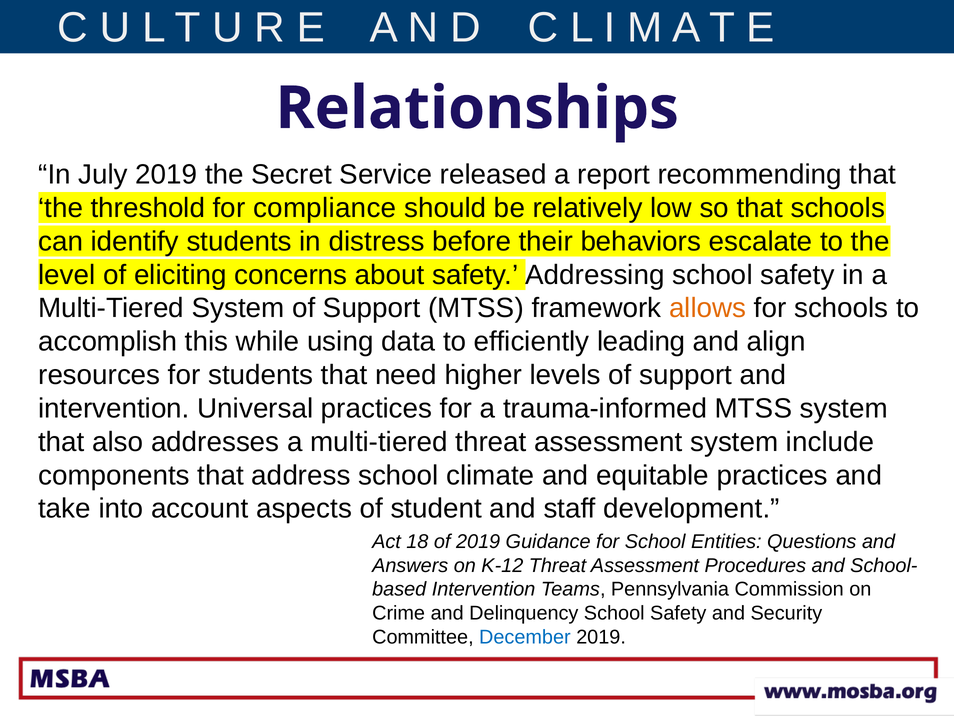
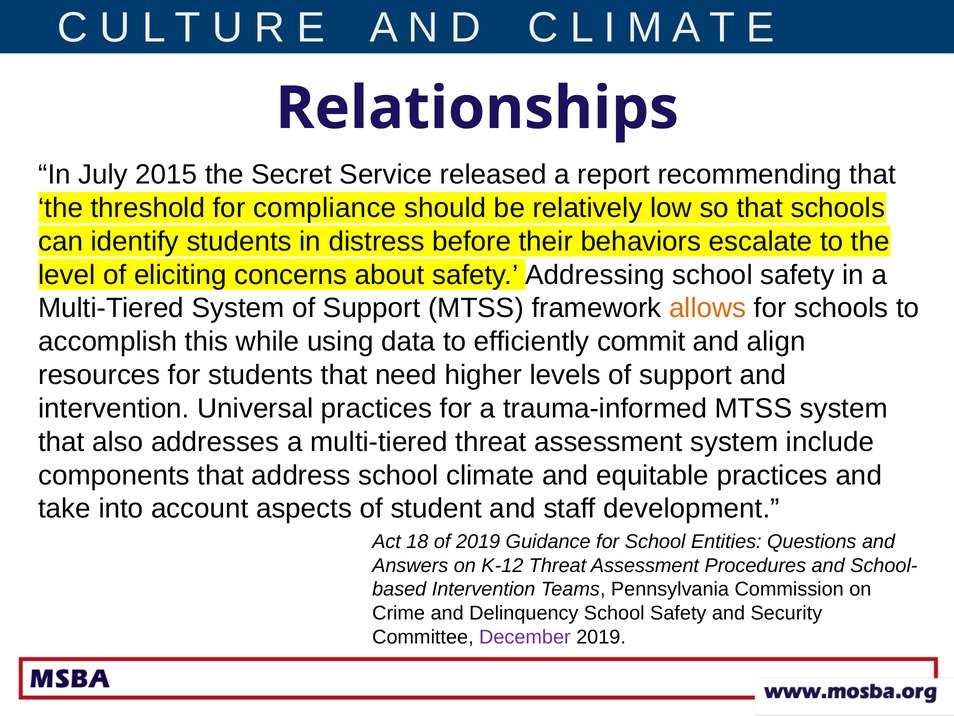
July 2019: 2019 -> 2015
leading: leading -> commit
December colour: blue -> purple
